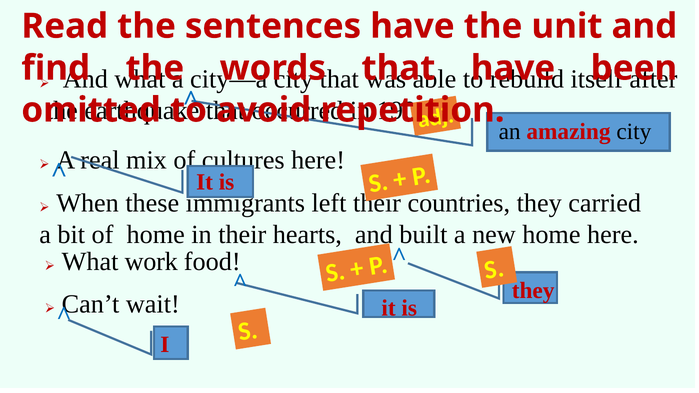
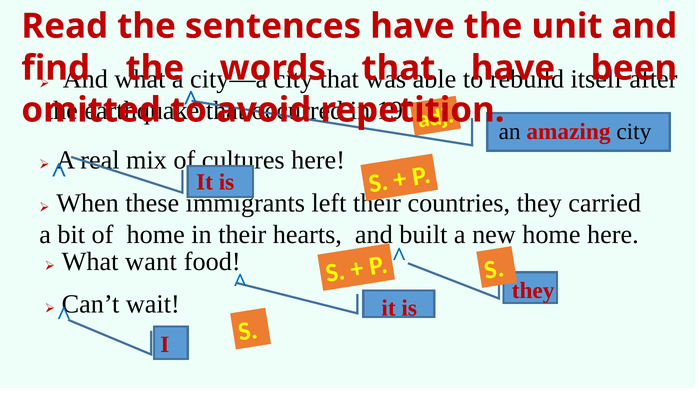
work: work -> want
